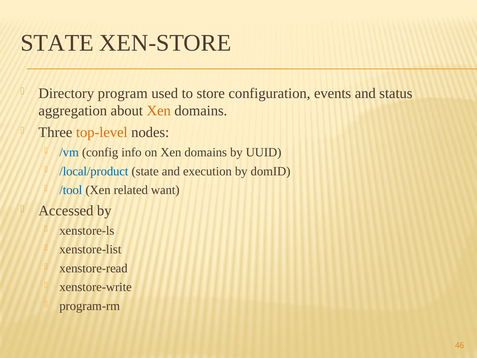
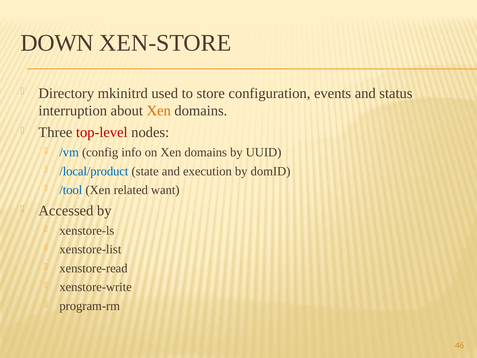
STATE at (57, 43): STATE -> DOWN
program: program -> mkinitrd
aggregation: aggregation -> interruption
top-level colour: orange -> red
